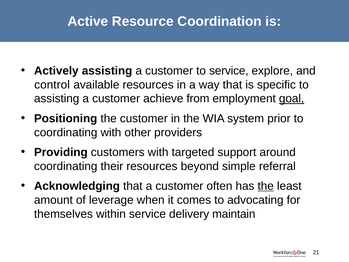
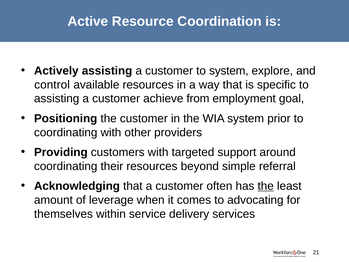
to service: service -> system
goal underline: present -> none
maintain: maintain -> services
